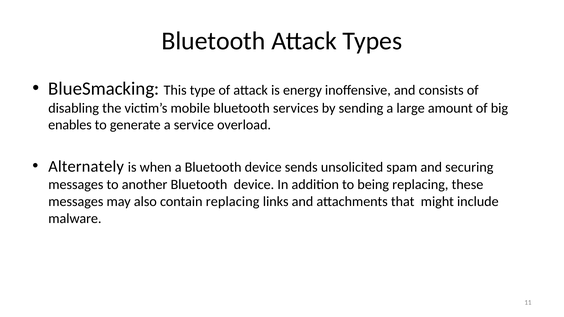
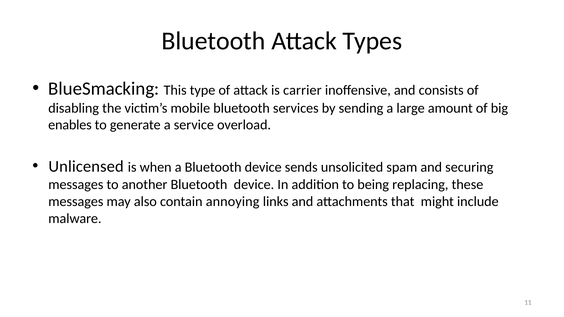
energy: energy -> carrier
Alternately: Alternately -> Unlicensed
contain replacing: replacing -> annoying
